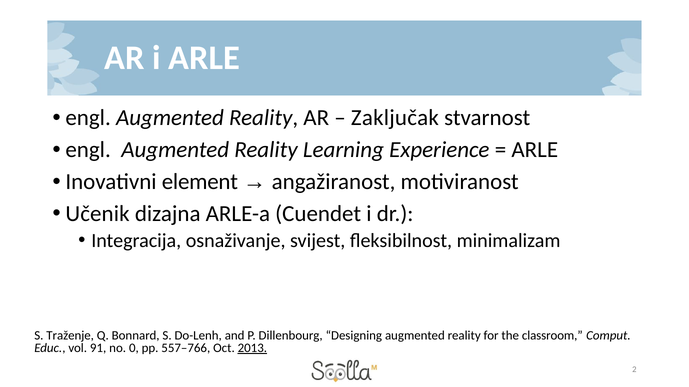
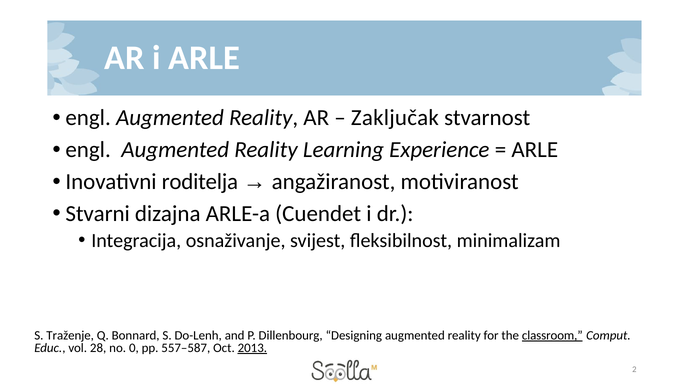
element: element -> roditelja
Učenik: Učenik -> Stvarni
classroom underline: none -> present
91: 91 -> 28
557–766: 557–766 -> 557–587
